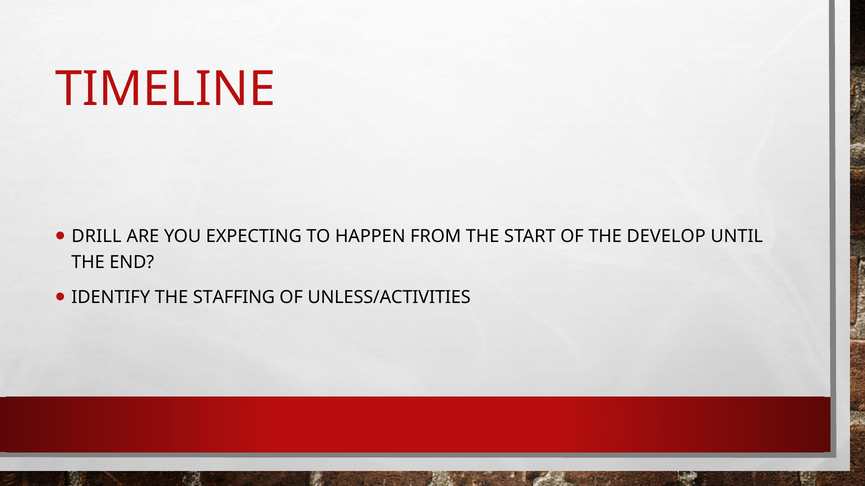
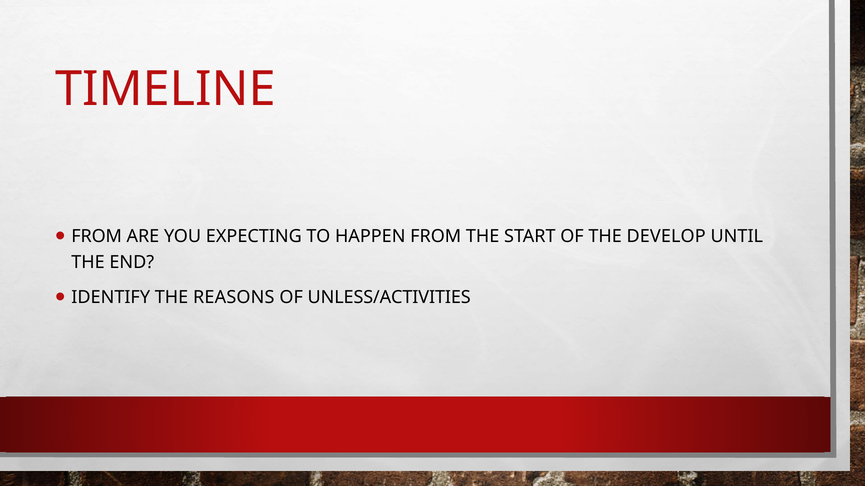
DRILL at (97, 237): DRILL -> FROM
STAFFING: STAFFING -> REASONS
